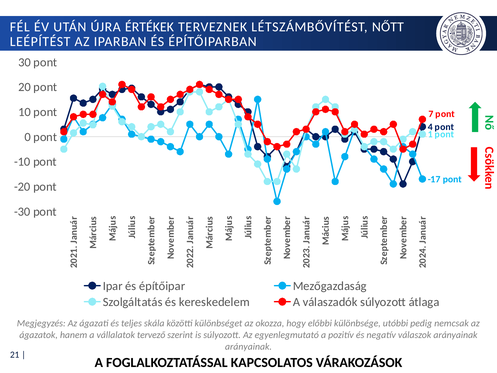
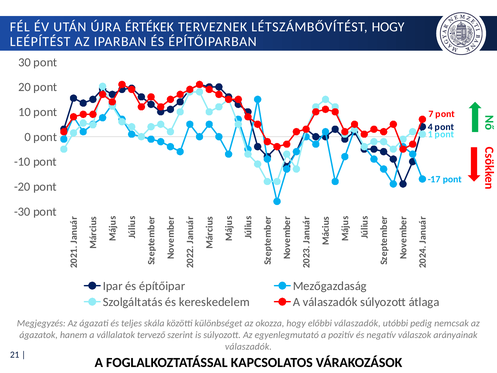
LÉTSZÁMBŐVÍTÉST NŐTT: NŐTT -> HOGY
előbbi különbsége: különbsége -> válaszadók
arányainak at (248, 346): arányainak -> válaszadók
